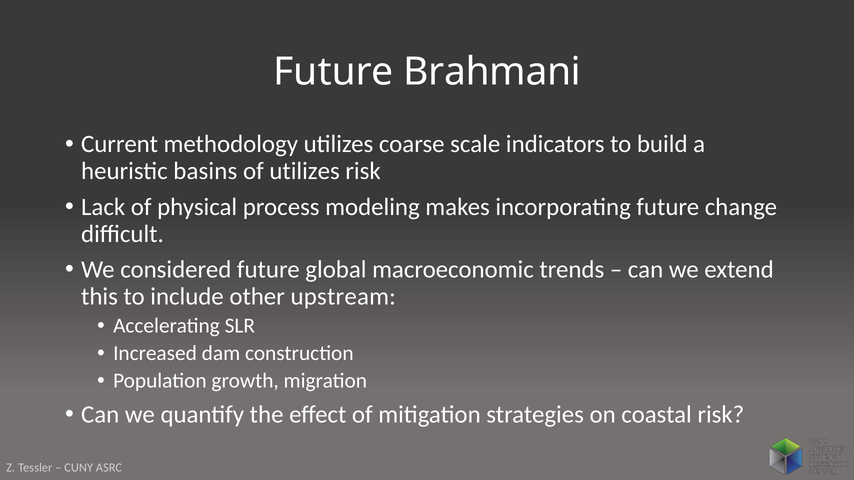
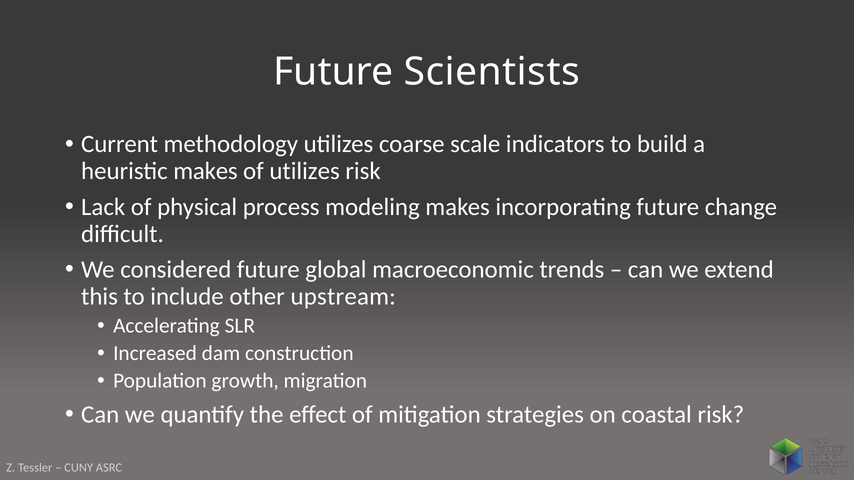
Brahmani: Brahmani -> Scientists
heuristic basins: basins -> makes
